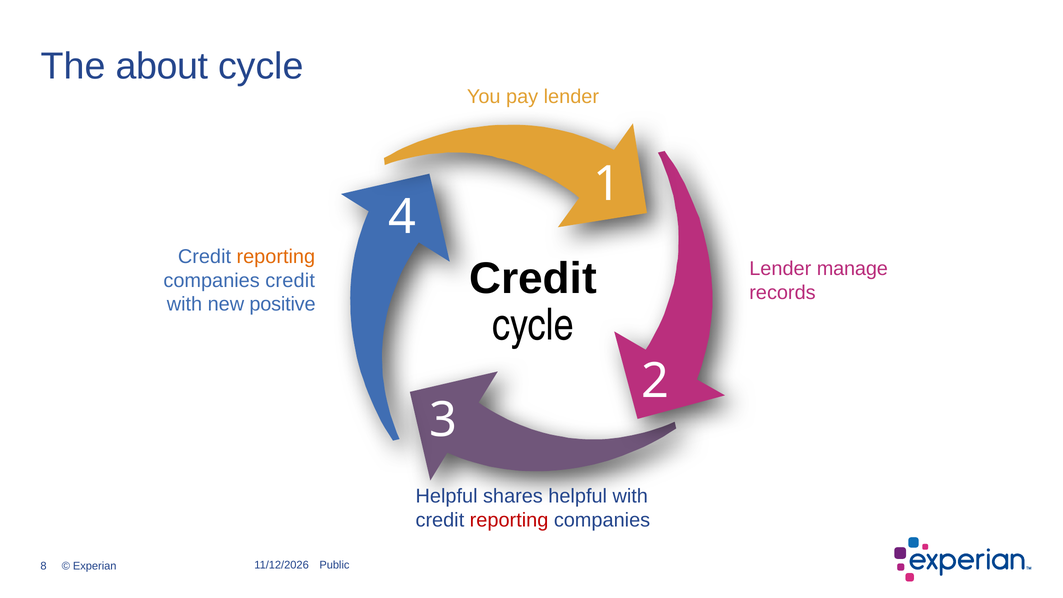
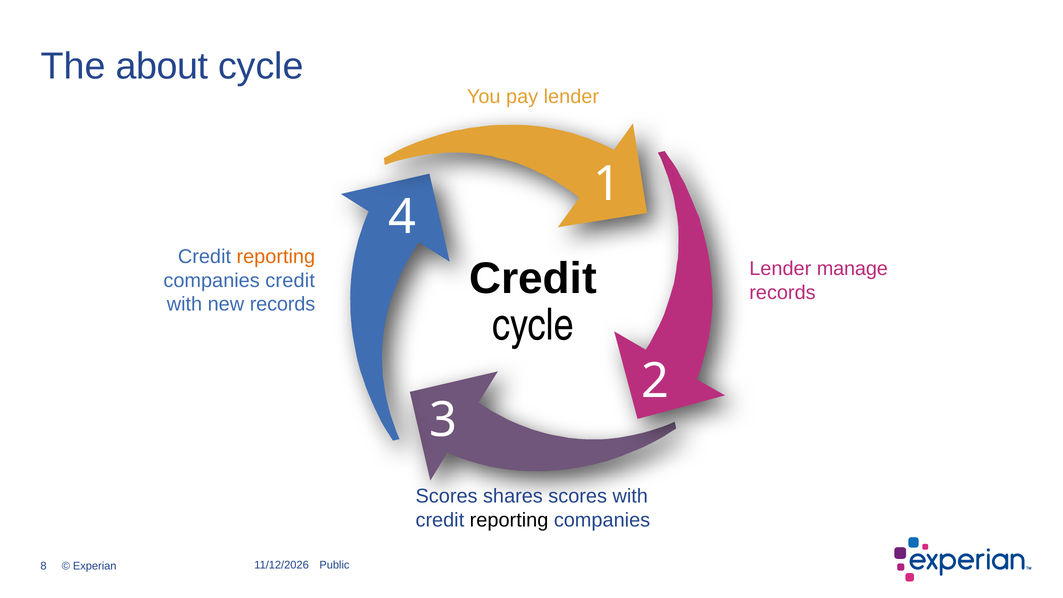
new positive: positive -> records
Helpful at (447, 496): Helpful -> Scores
shares helpful: helpful -> scores
reporting at (509, 520) colour: red -> black
